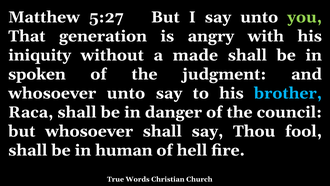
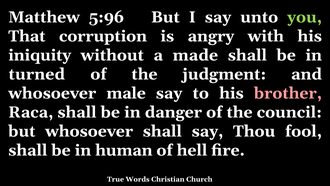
5:27: 5:27 -> 5:96
generation: generation -> corruption
spoken: spoken -> turned
whosoever unto: unto -> male
brother colour: light blue -> pink
